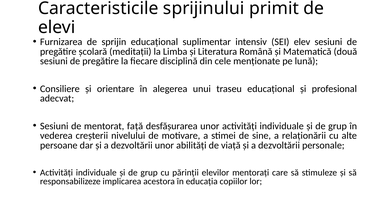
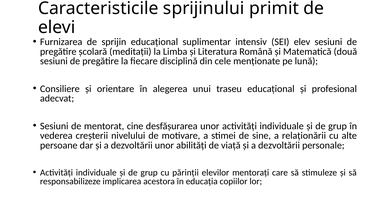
față: față -> cine
